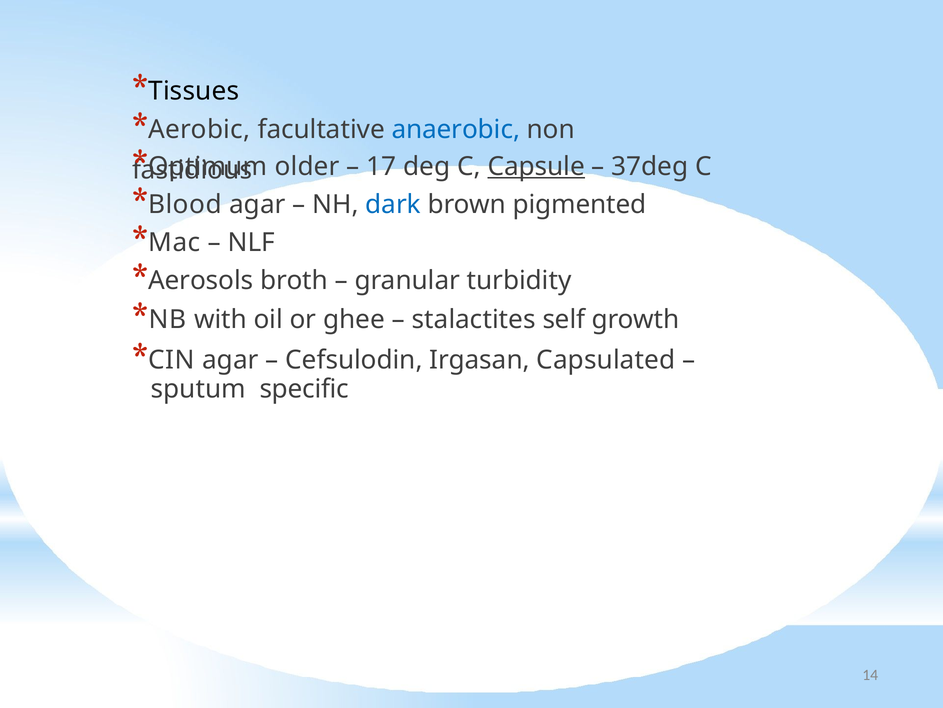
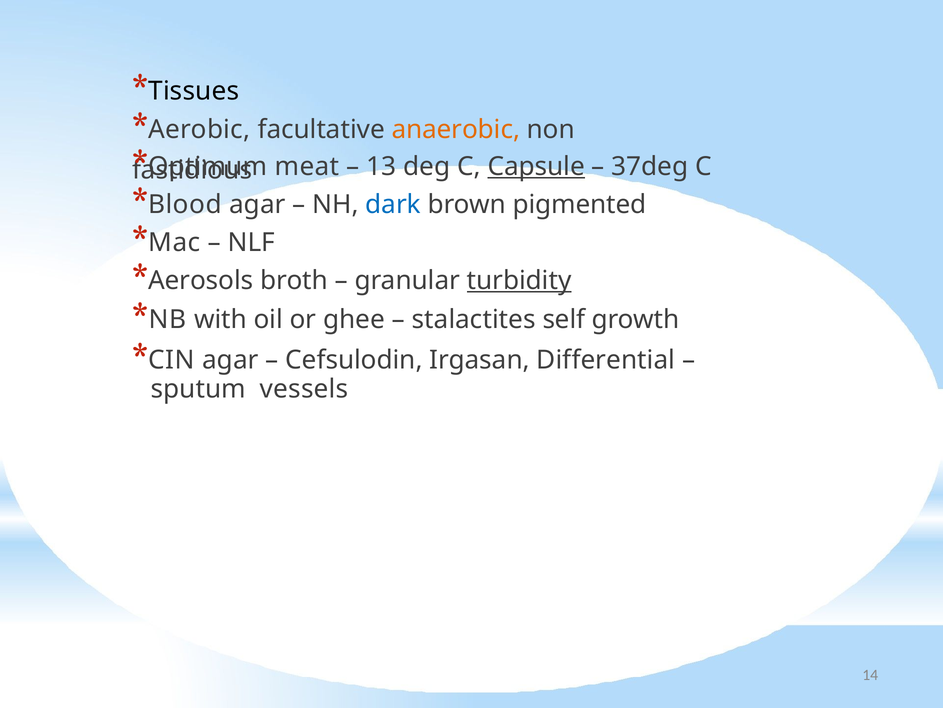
anaerobic colour: blue -> orange
older: older -> meat
17: 17 -> 13
turbidity underline: none -> present
Capsulated: Capsulated -> Differential
specific: specific -> vessels
